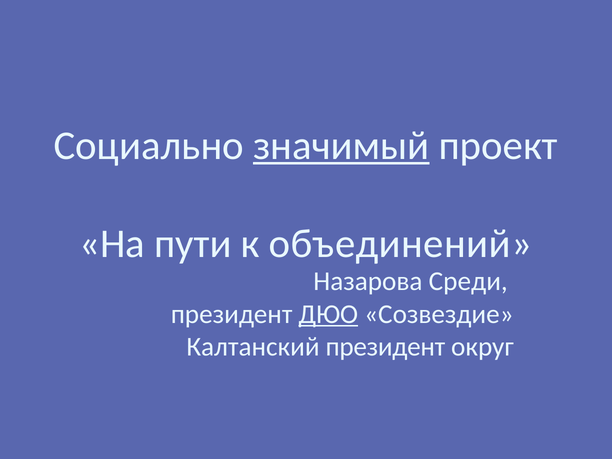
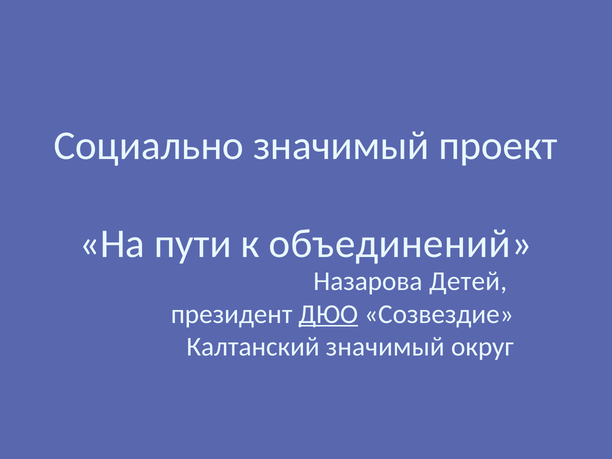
значимый at (341, 146) underline: present -> none
Среди: Среди -> Детей
Калтанский президент: президент -> значимый
